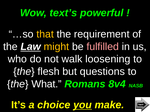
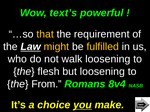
fulfilled colour: pink -> yellow
but questions: questions -> loosening
What: What -> From
